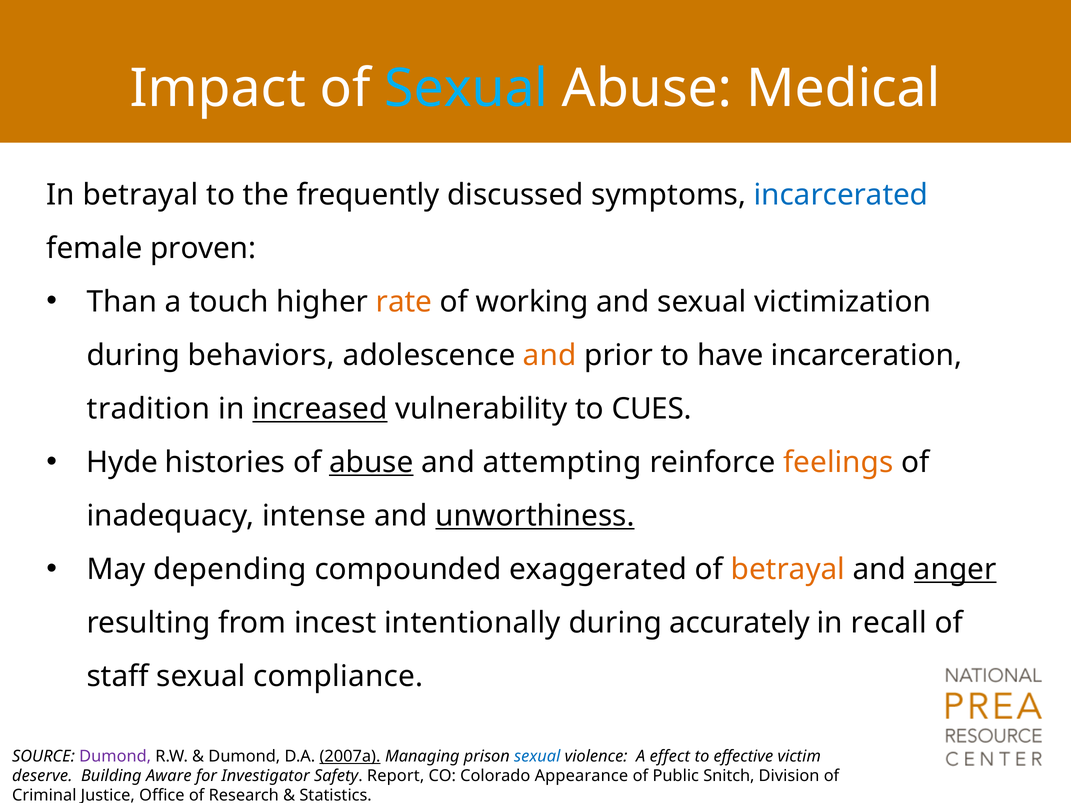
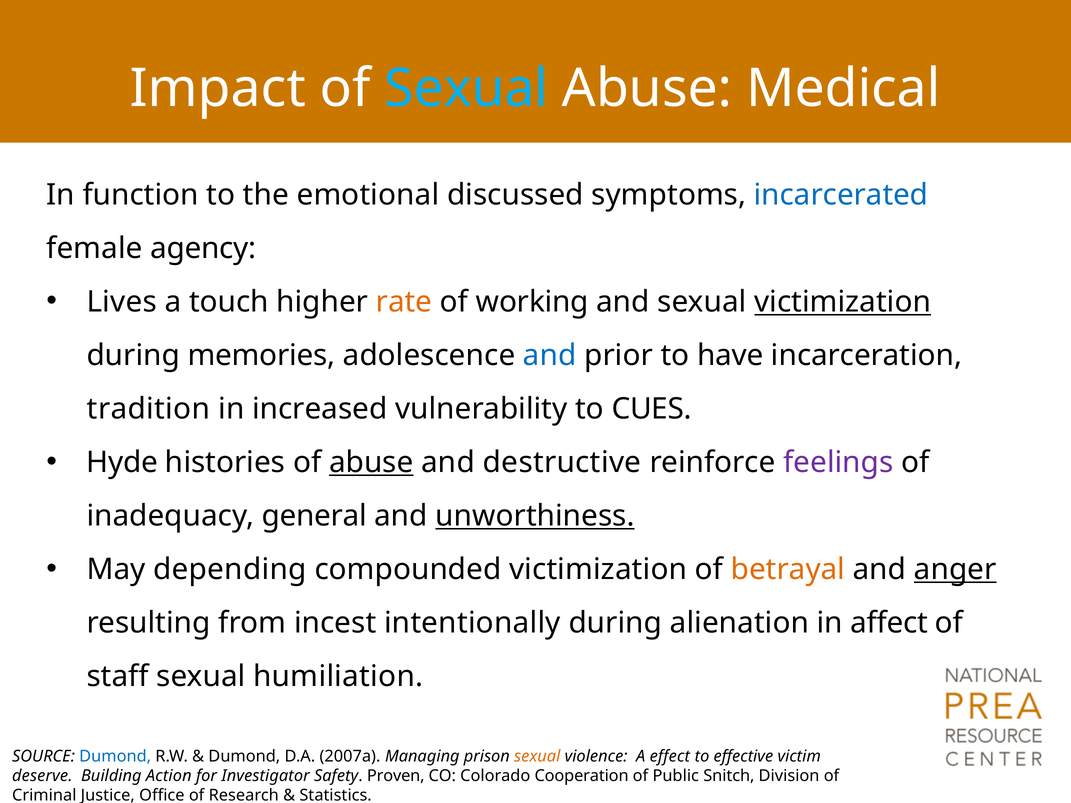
In betrayal: betrayal -> function
frequently: frequently -> emotional
proven: proven -> agency
Than: Than -> Lives
victimization at (843, 302) underline: none -> present
behaviors: behaviors -> memories
and at (550, 355) colour: orange -> blue
increased underline: present -> none
attempting: attempting -> destructive
feelings colour: orange -> purple
intense: intense -> general
compounded exaggerated: exaggerated -> victimization
accurately: accurately -> alienation
recall: recall -> affect
compliance: compliance -> humiliation
Dumond at (115, 756) colour: purple -> blue
2007a underline: present -> none
sexual at (537, 756) colour: blue -> orange
Aware: Aware -> Action
Report: Report -> Proven
Appearance: Appearance -> Cooperation
